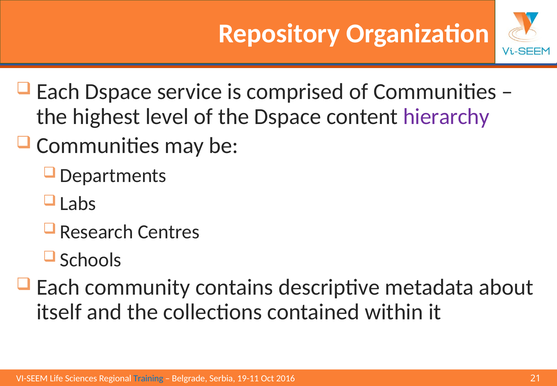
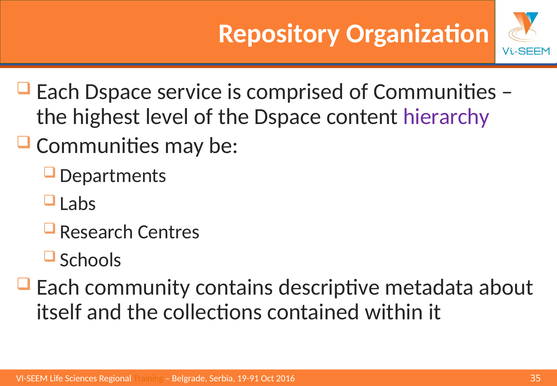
Training colour: blue -> orange
19-11: 19-11 -> 19-91
21: 21 -> 35
